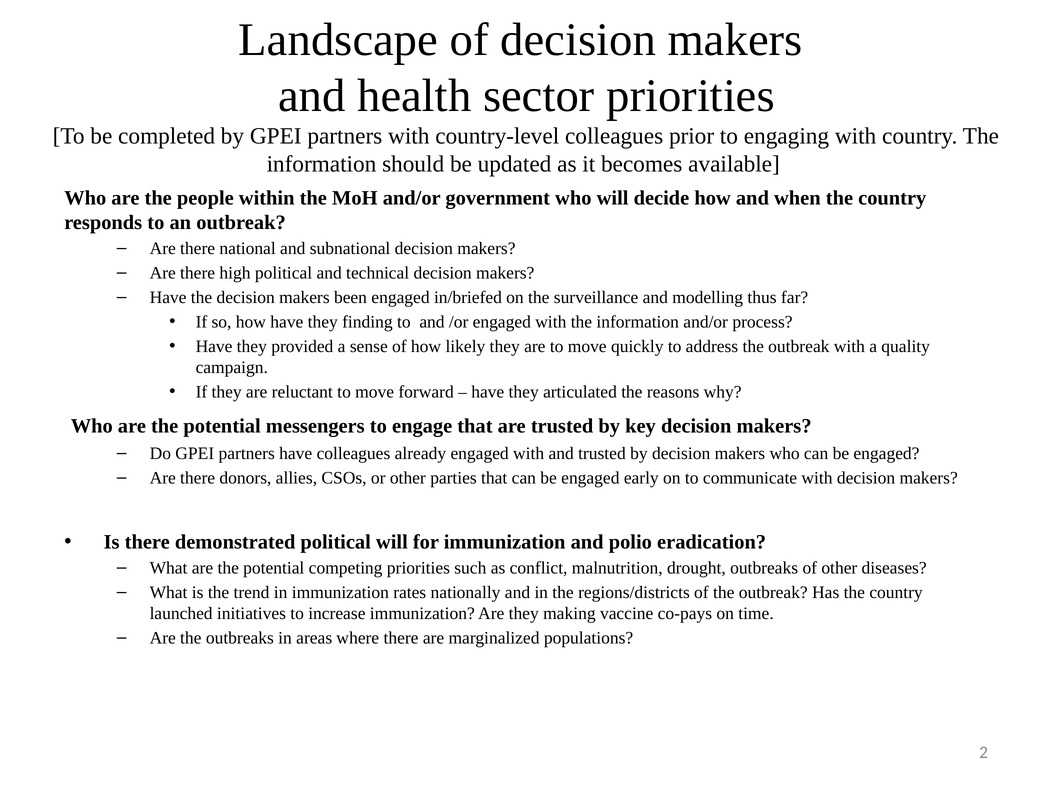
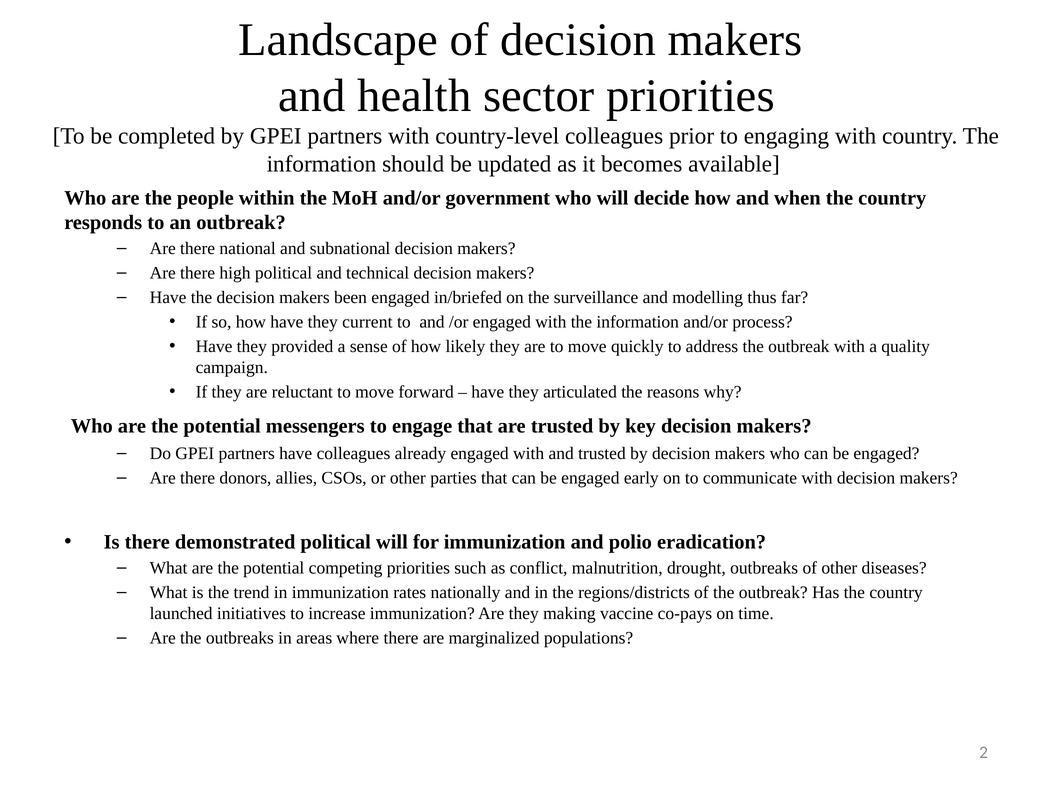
finding: finding -> current
